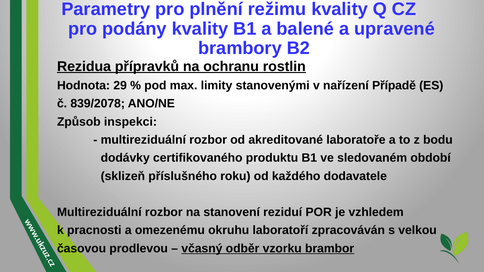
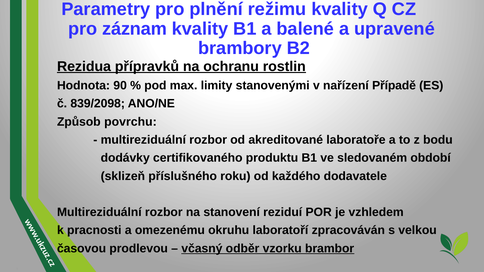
podány: podány -> záznam
29: 29 -> 90
839/2078: 839/2078 -> 839/2098
inspekci: inspekci -> povrchu
